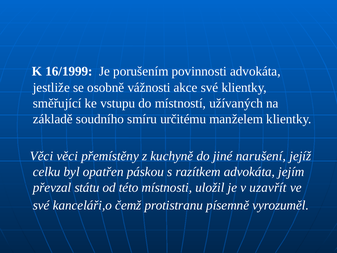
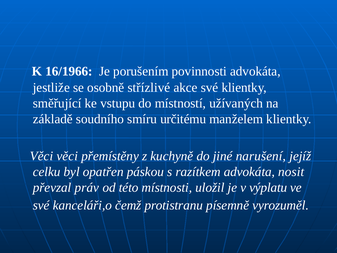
16/1999: 16/1999 -> 16/1966
vážnosti: vážnosti -> střízlivé
jejím: jejím -> nosit
státu: státu -> práv
uzavřít: uzavřít -> výplatu
